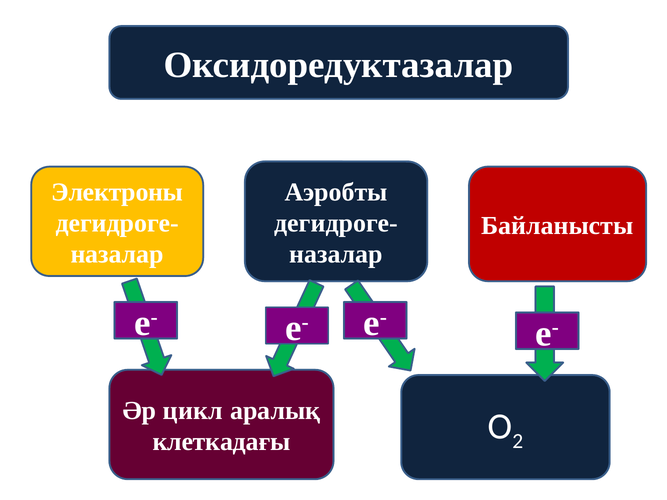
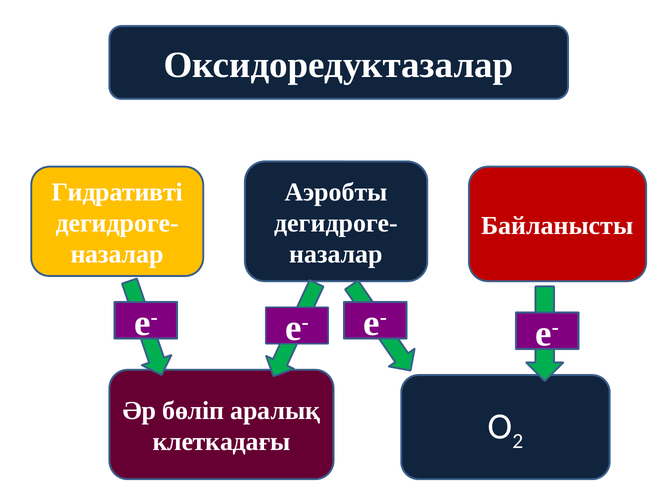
Электроны: Электроны -> Гидративті
цикл: цикл -> бөліп
